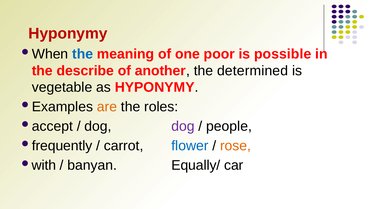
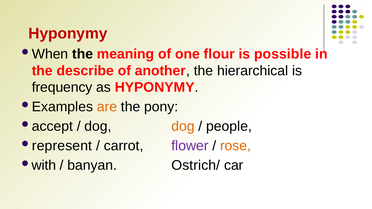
the at (83, 54) colour: blue -> black
poor: poor -> flour
determined: determined -> hierarchical
vegetable: vegetable -> frequency
roles: roles -> pony
dog at (183, 127) colour: purple -> orange
frequently: frequently -> represent
flower colour: blue -> purple
Equally/: Equally/ -> Ostrich/
